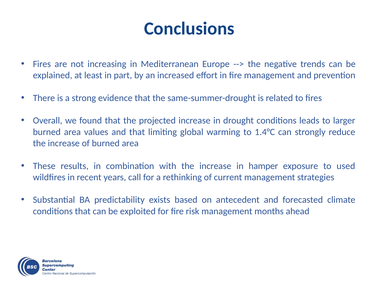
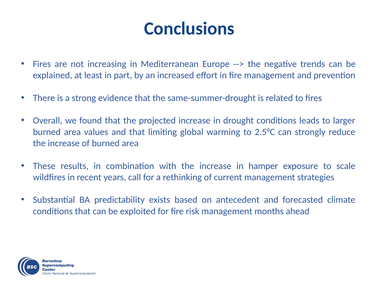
1.4°C: 1.4°C -> 2.5°C
used: used -> scale
